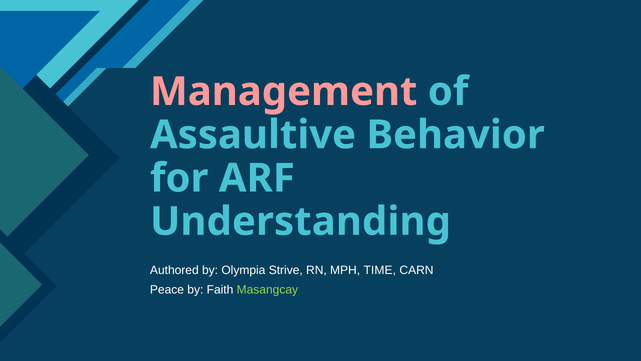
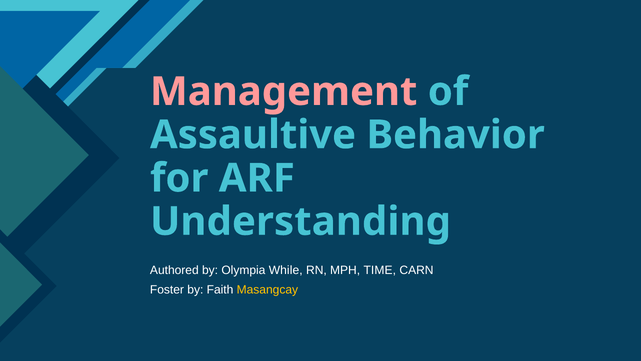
Strive: Strive -> While
Peace: Peace -> Foster
Masangcay colour: light green -> yellow
